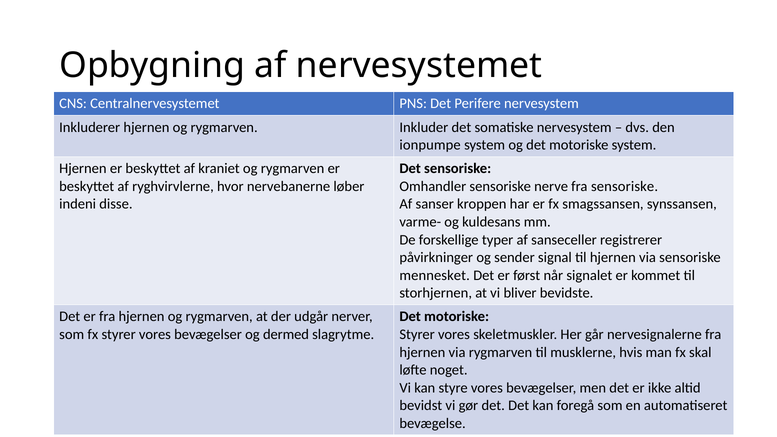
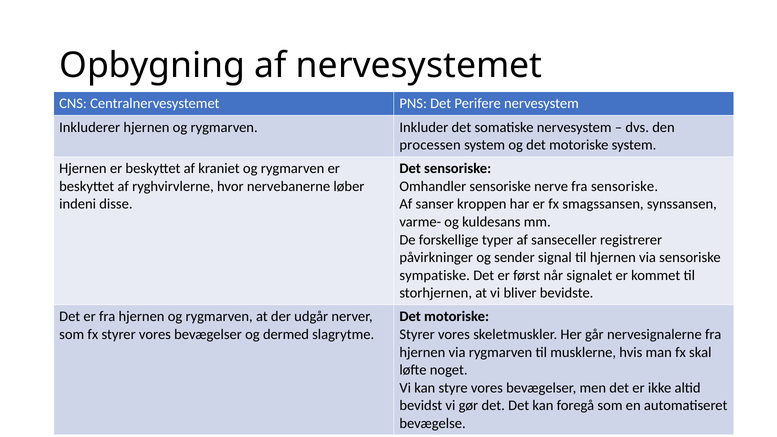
ionpumpe: ionpumpe -> processen
mennesket: mennesket -> sympatiske
